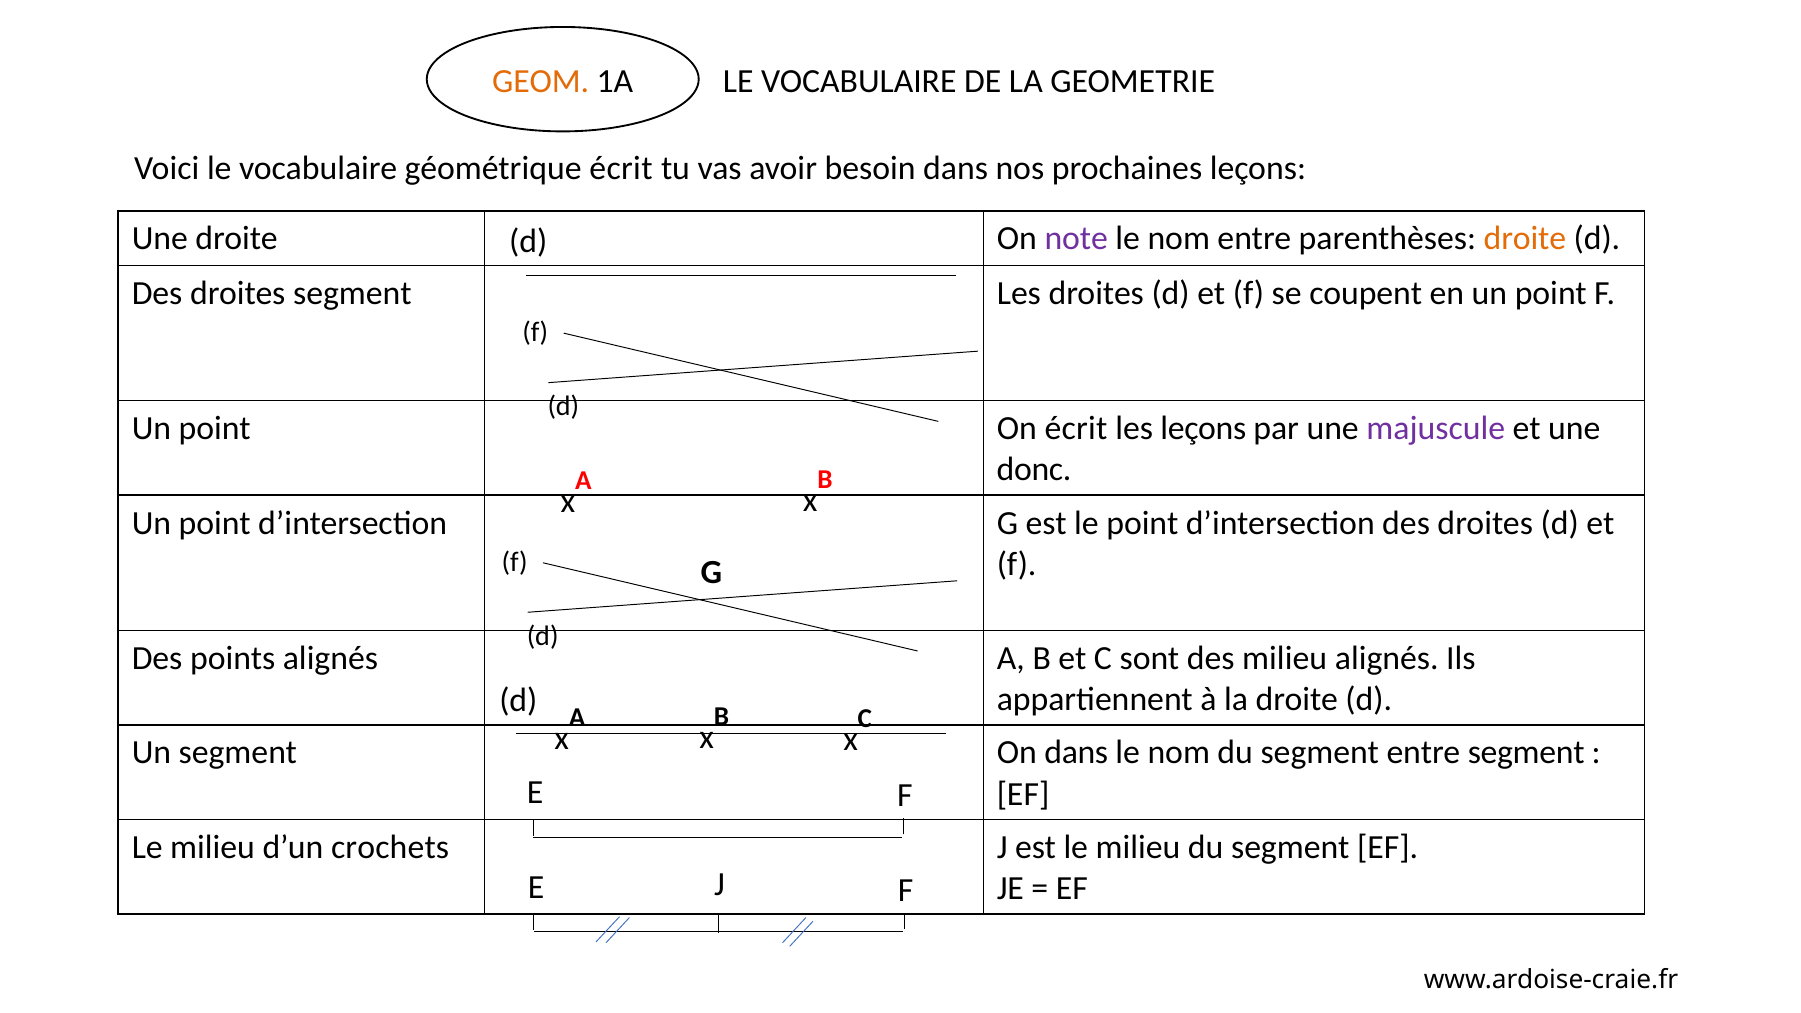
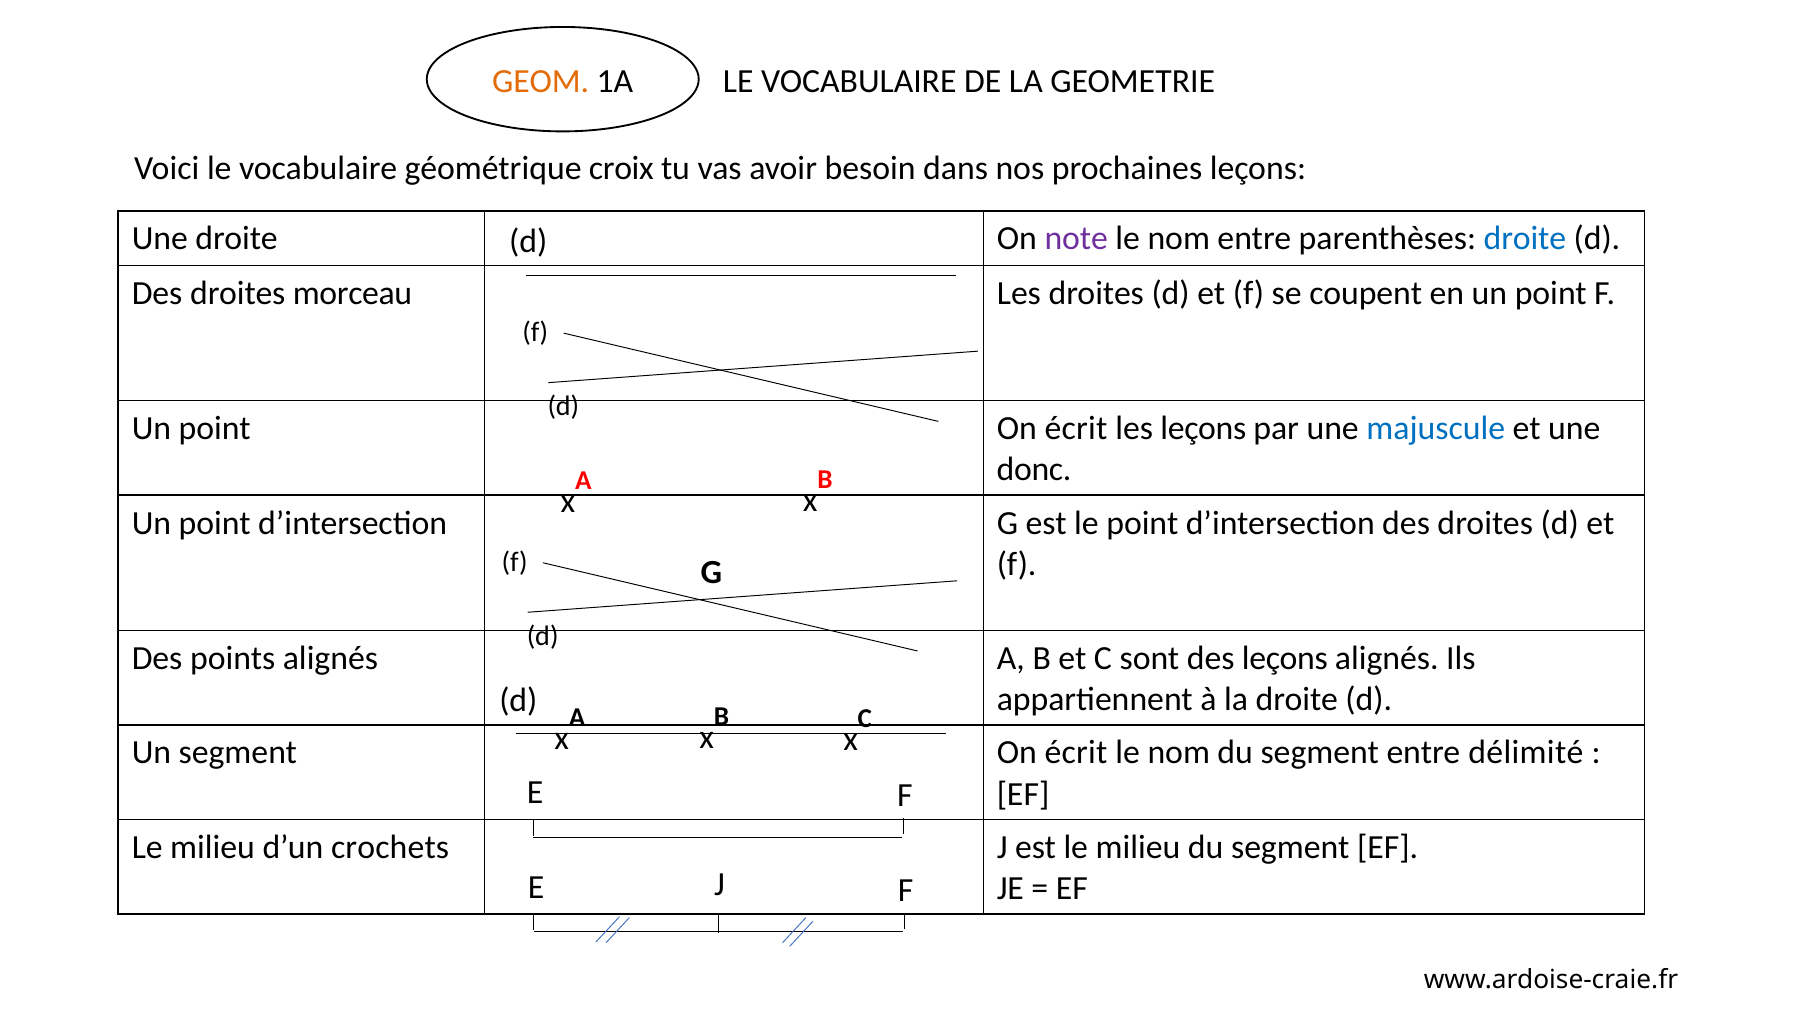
géométrique écrit: écrit -> croix
droite at (1525, 239) colour: orange -> blue
droites segment: segment -> morceau
majuscule colour: purple -> blue
des milieu: milieu -> leçons
segment On dans: dans -> écrit
entre segment: segment -> délimité
